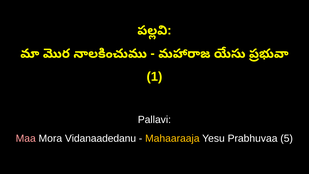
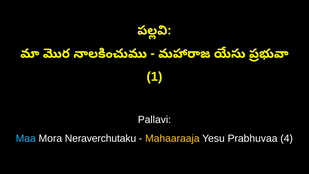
Maa colour: pink -> light blue
Vidanaadedanu: Vidanaadedanu -> Neraverchutaku
5: 5 -> 4
